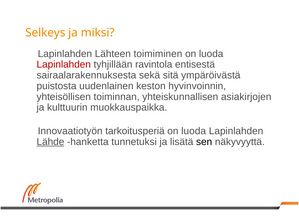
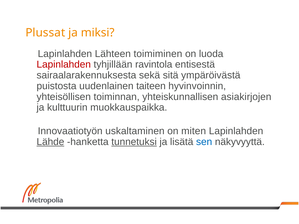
Selkeys: Selkeys -> Plussat
keston: keston -> taiteen
tarkoitusperiä: tarkoitusperiä -> uskaltaminen
luoda at (194, 131): luoda -> miten
tunnetuksi underline: none -> present
sen colour: black -> blue
